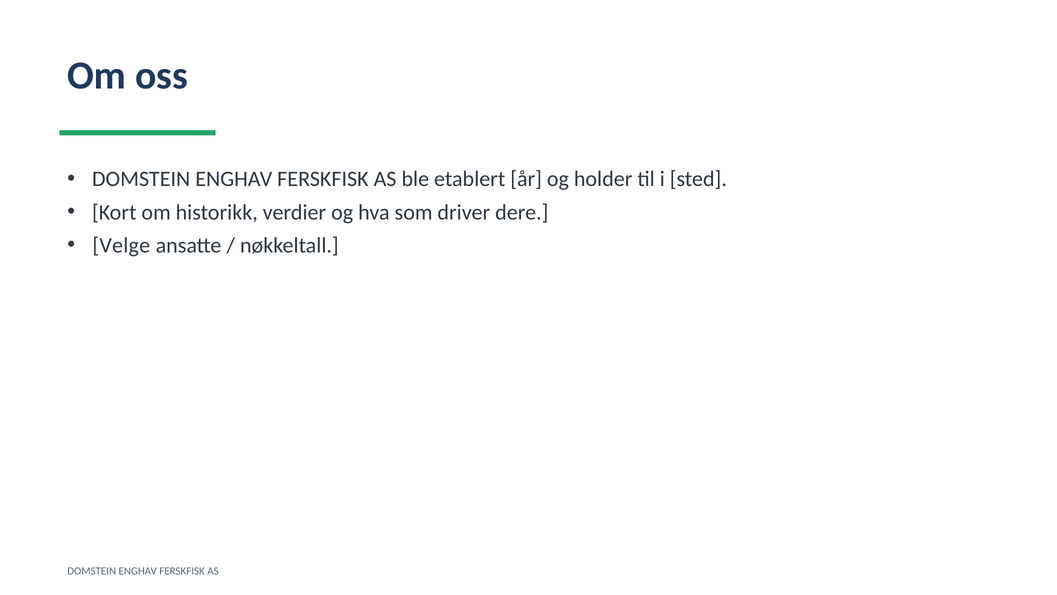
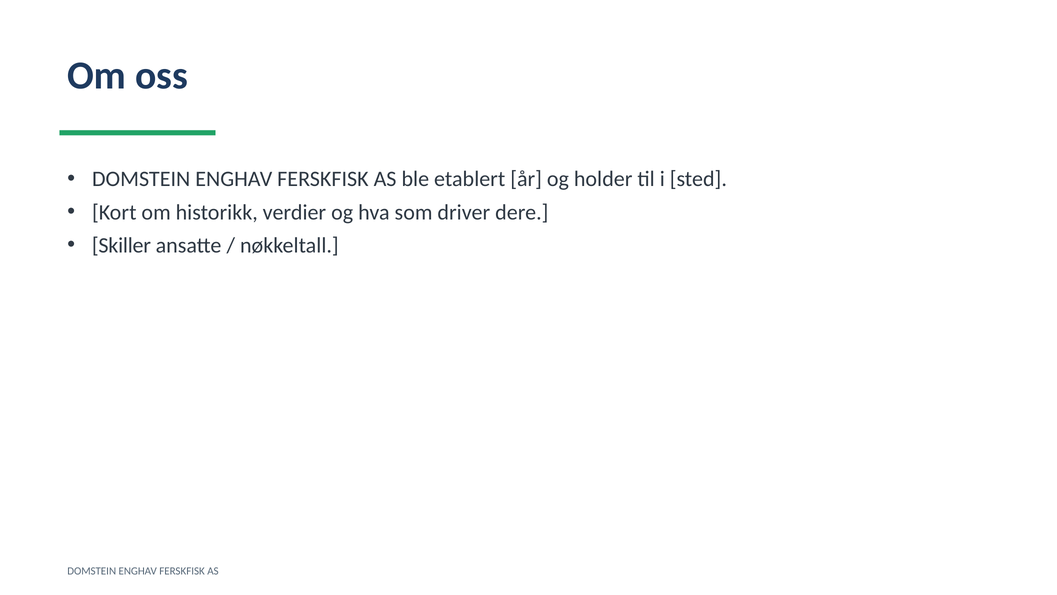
Velge: Velge -> Skiller
